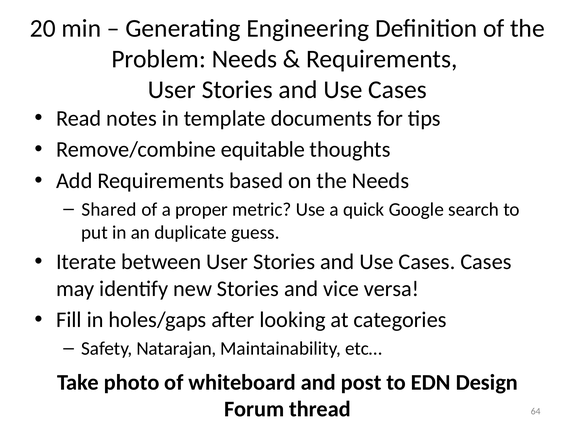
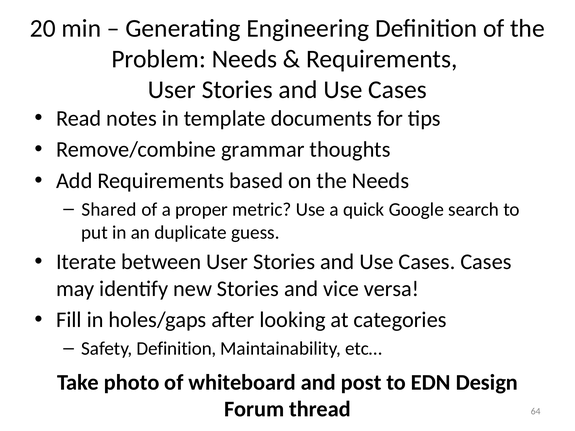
equitable: equitable -> grammar
Safety Natarajan: Natarajan -> Definition
